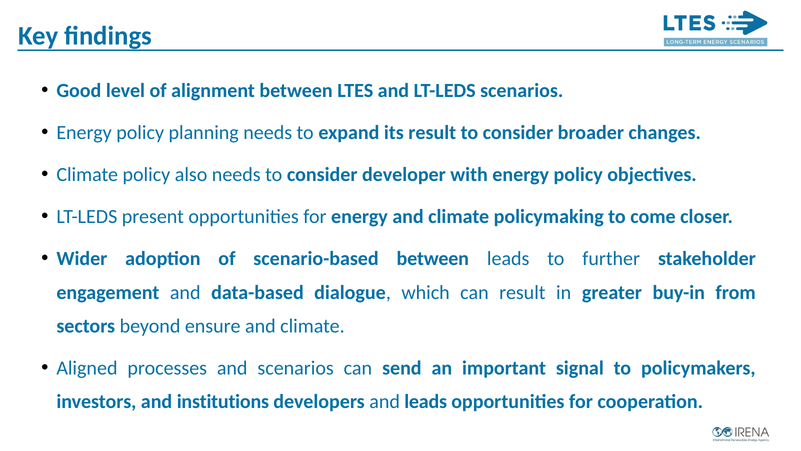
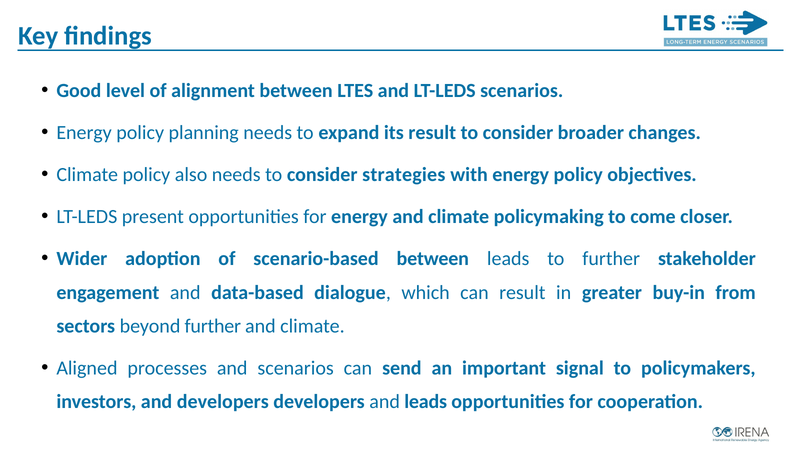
developer: developer -> strategies
beyond ensure: ensure -> further
and institutions: institutions -> developers
